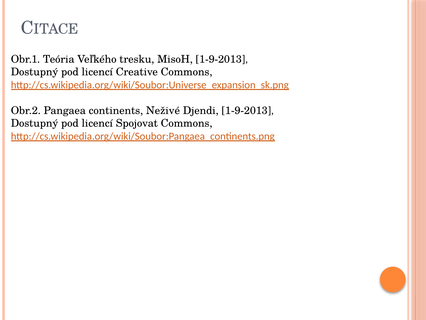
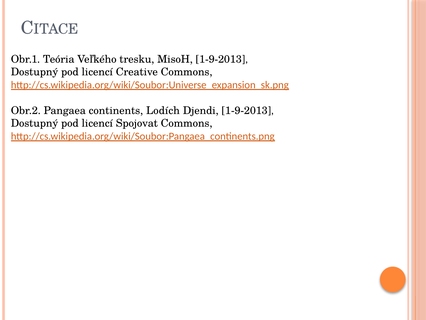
Neživé: Neživé -> Lodích
